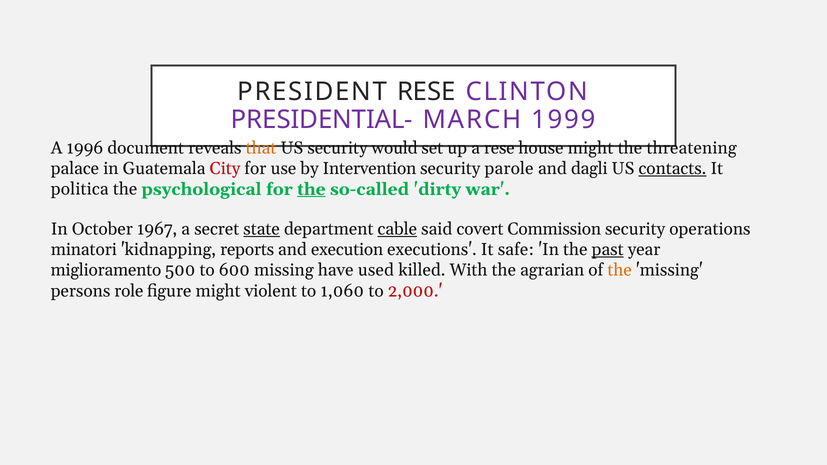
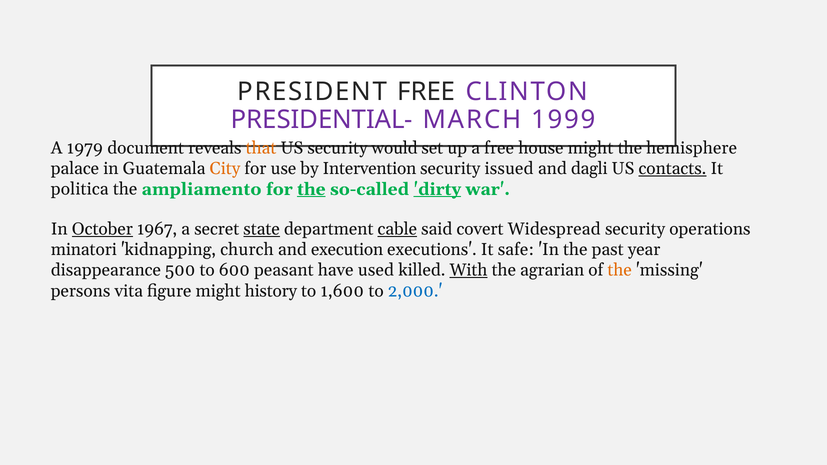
PRESIDENT RESE: RESE -> FREE
1996: 1996 -> 1979
a rese: rese -> free
threatening: threatening -> hemisphere
City colour: red -> orange
parole: parole -> issued
psychological: psychological -> ampliamento
dirty underline: none -> present
October underline: none -> present
Commission: Commission -> Widespread
reports: reports -> church
past underline: present -> none
miglioramento: miglioramento -> disappearance
600 missing: missing -> peasant
With underline: none -> present
role: role -> vita
violent: violent -> history
1,060: 1,060 -> 1,600
2,000 colour: red -> blue
